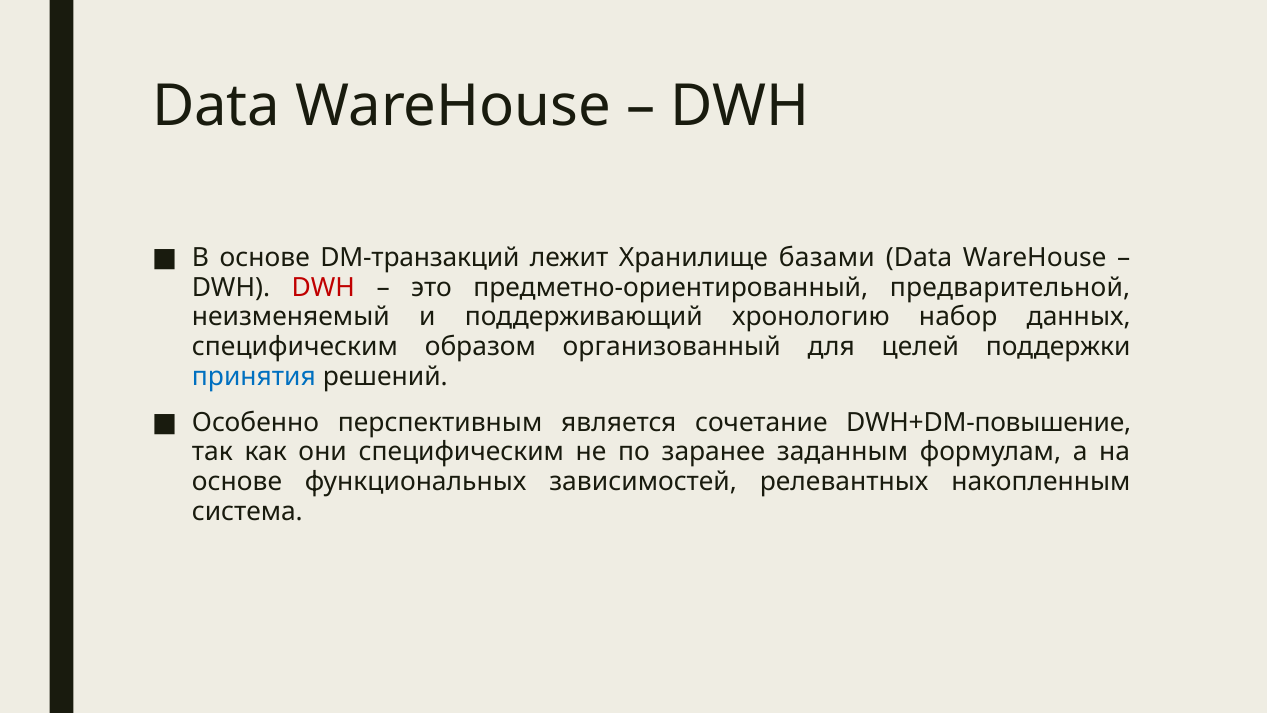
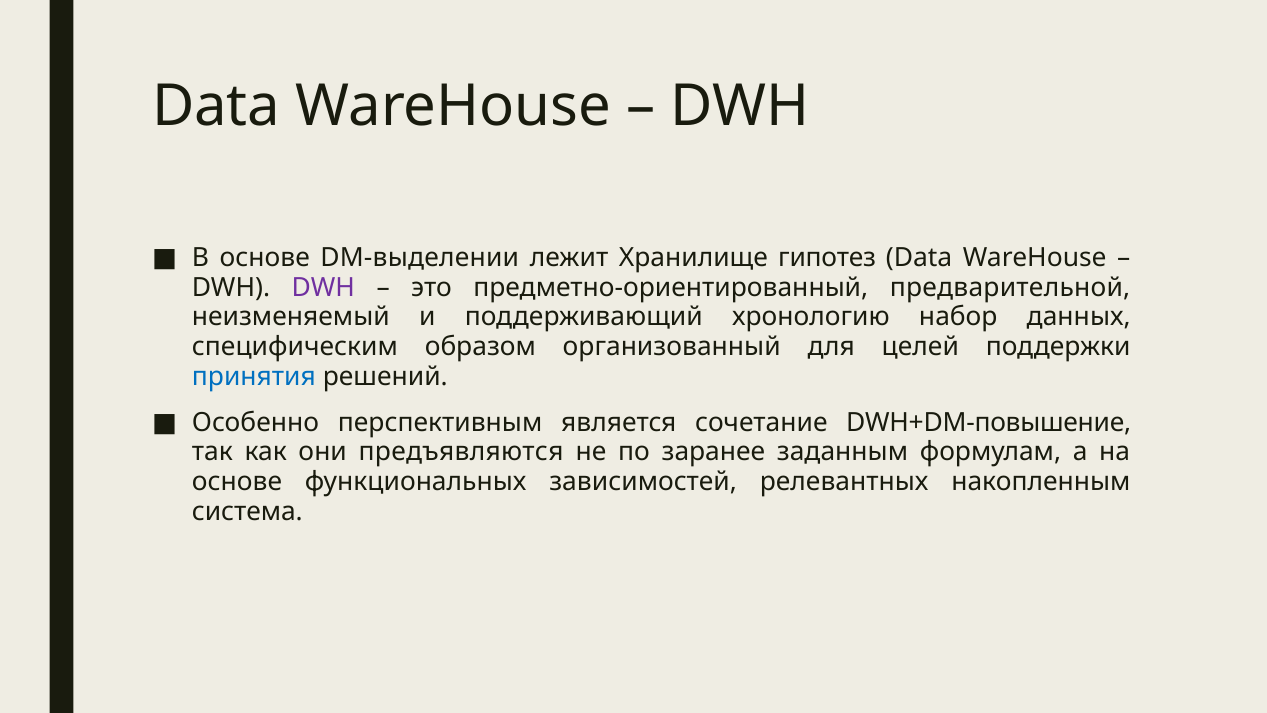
DM-транзакций: DM-транзакций -> DM-выделении
базами: базами -> гипотез
DWH at (323, 287) colour: red -> purple
они специфическим: специфическим -> предъявляются
